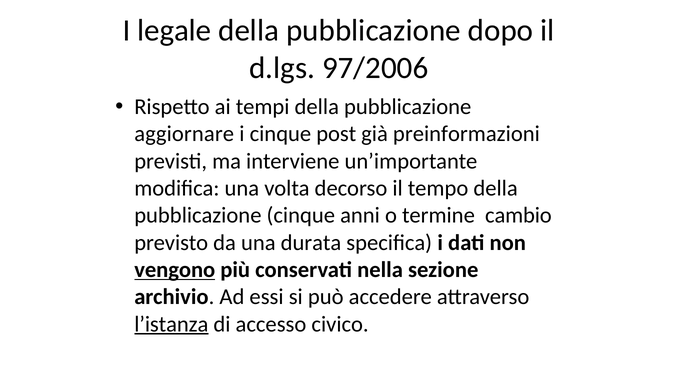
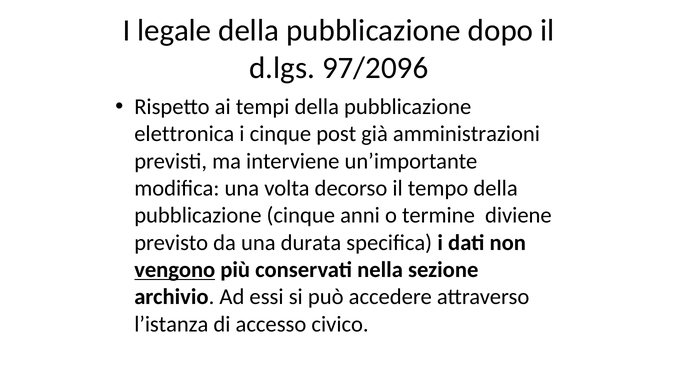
97/2006: 97/2006 -> 97/2096
aggiornare: aggiornare -> elettronica
preinformazioni: preinformazioni -> amministrazioni
cambio: cambio -> diviene
l’istanza underline: present -> none
